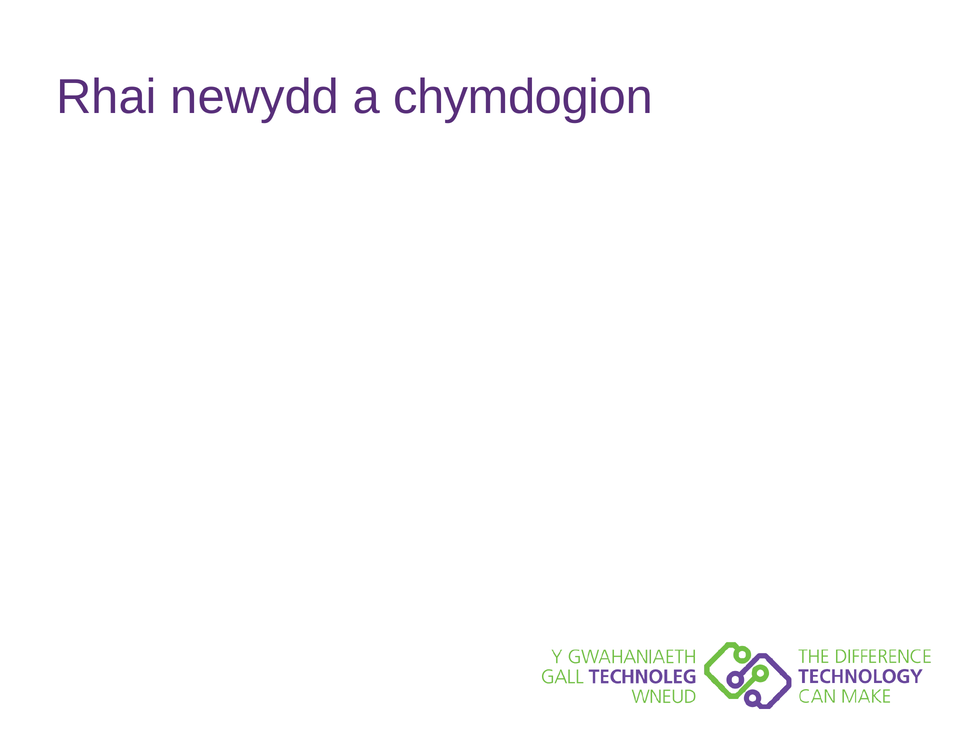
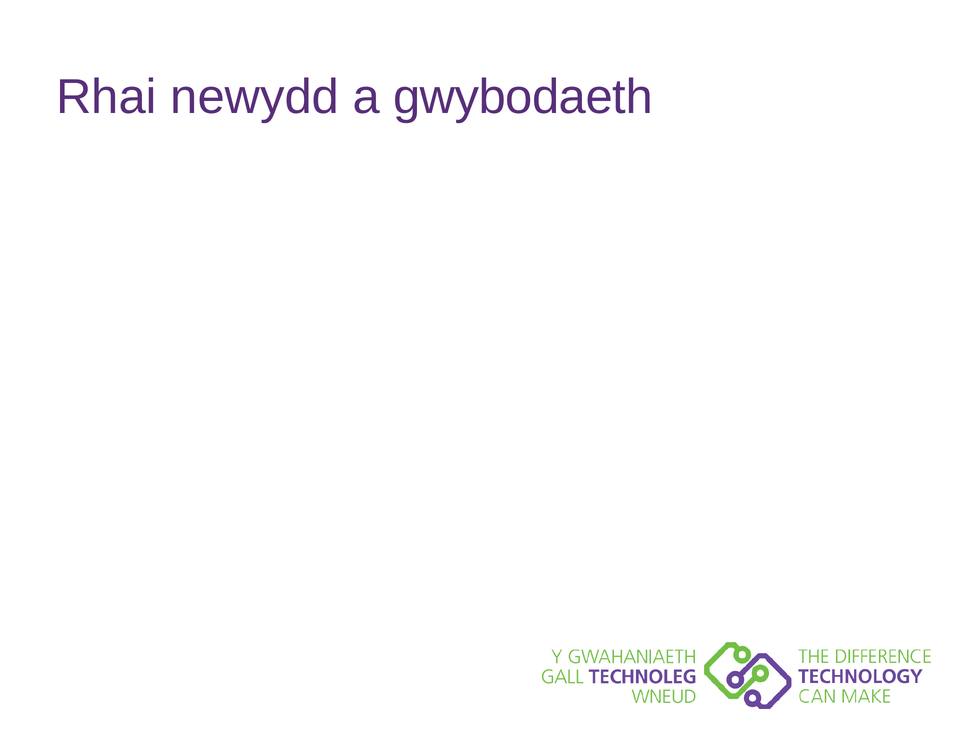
chymdogion: chymdogion -> gwybodaeth
